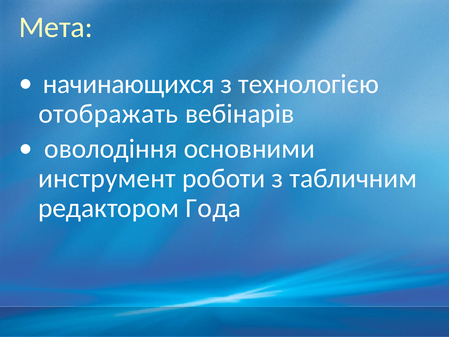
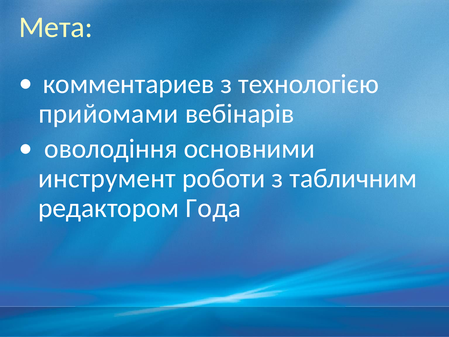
начинающихся: начинающихся -> комментариев
отображать: отображать -> прийомами
